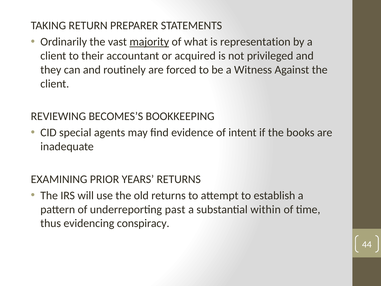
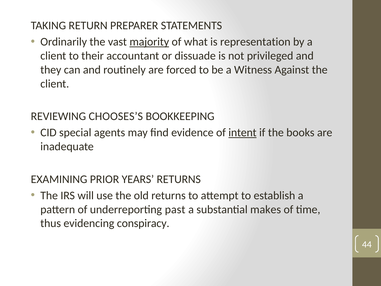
acquired: acquired -> dissuade
BECOMES’S: BECOMES’S -> CHOOSES’S
intent underline: none -> present
within: within -> makes
